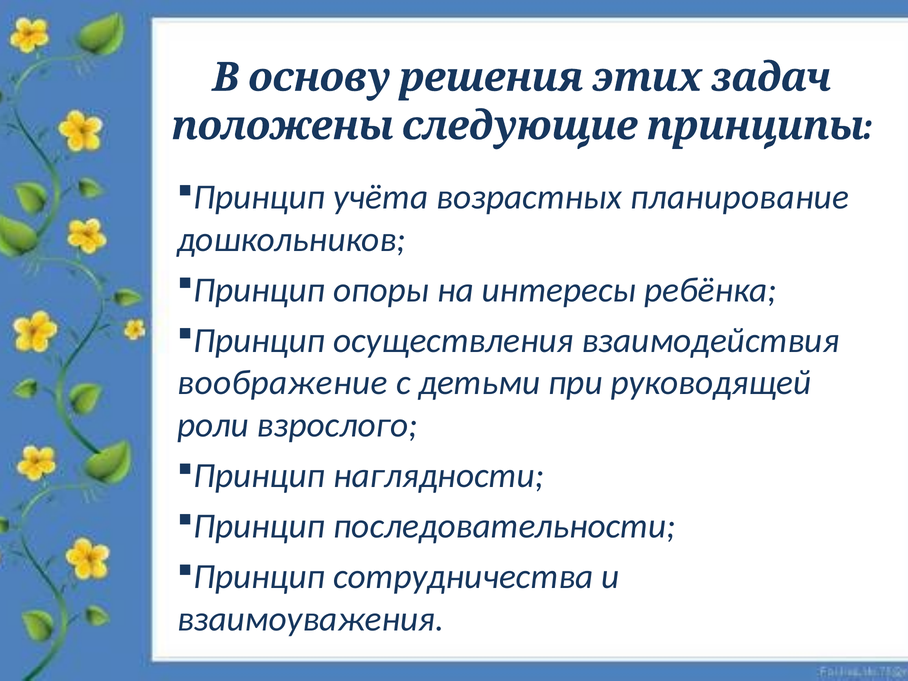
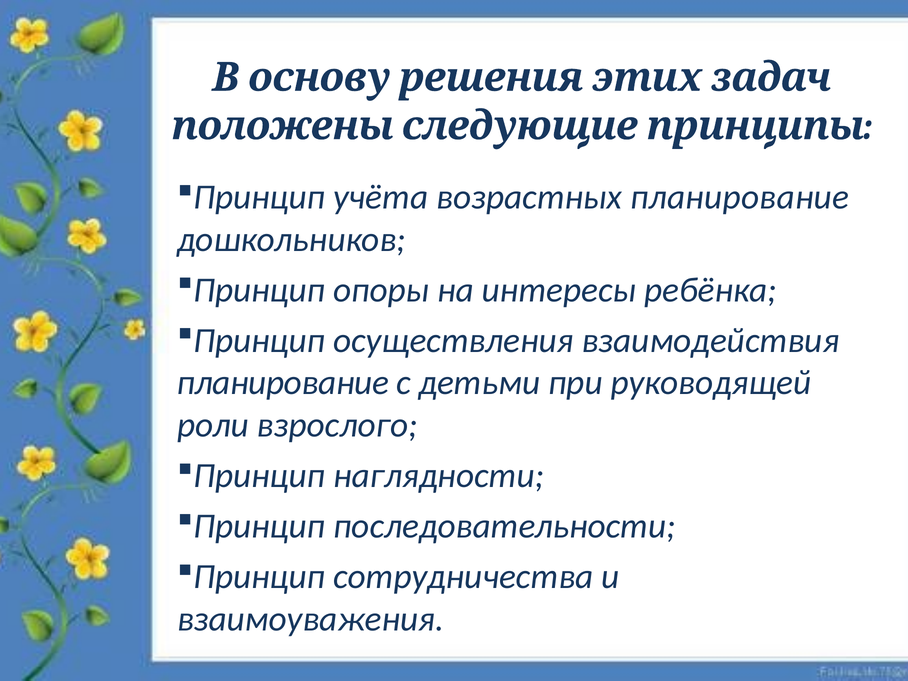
воображение at (282, 383): воображение -> планирование
